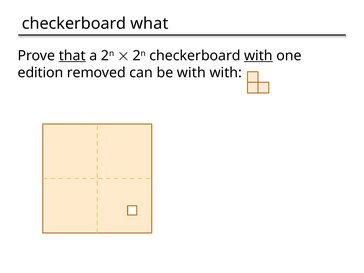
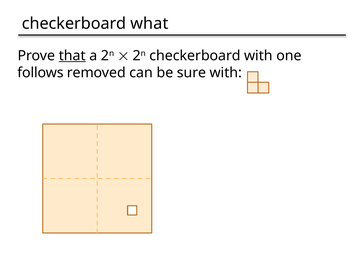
with at (258, 56) underline: present -> none
edition: edition -> follows
be with: with -> sure
